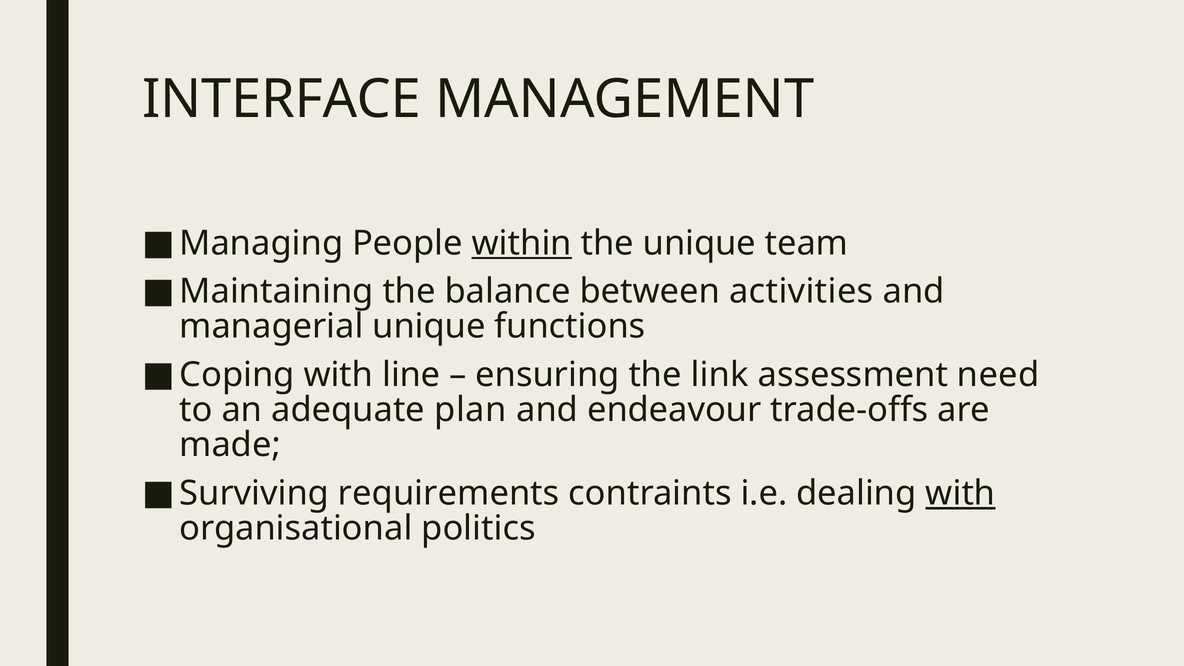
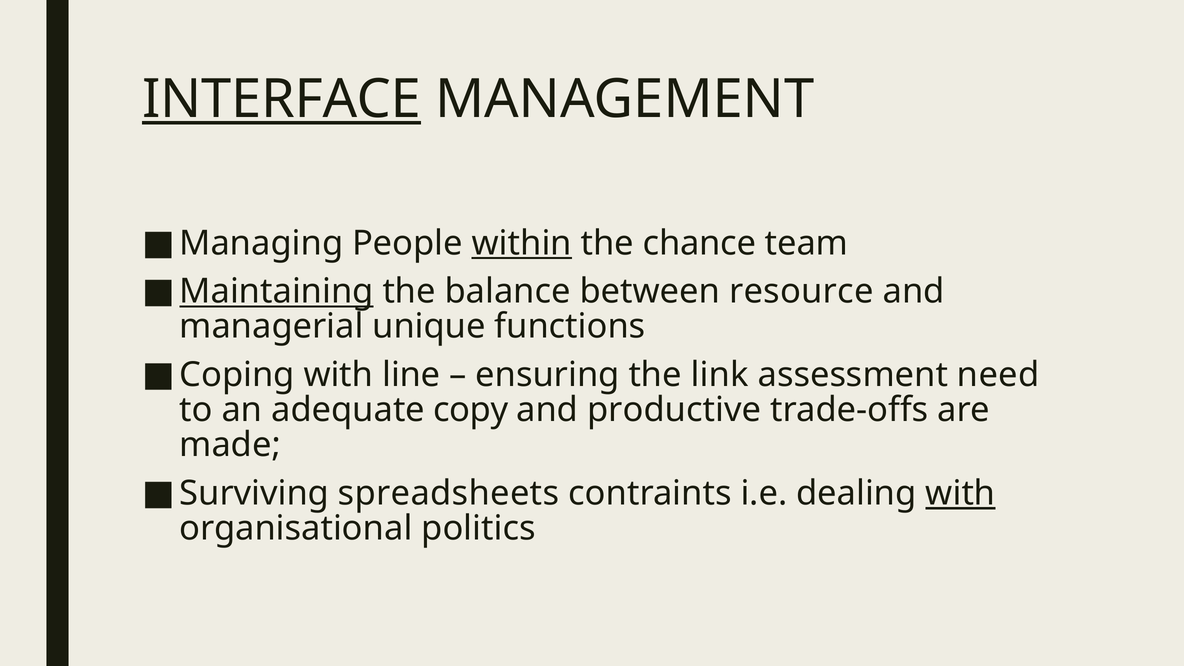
INTERFACE underline: none -> present
the unique: unique -> chance
Maintaining underline: none -> present
activities: activities -> resource
plan: plan -> copy
endeavour: endeavour -> productive
requirements: requirements -> spreadsheets
